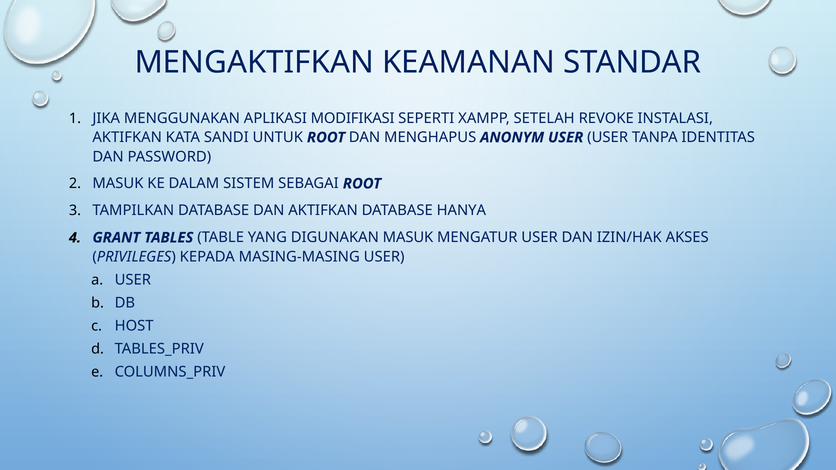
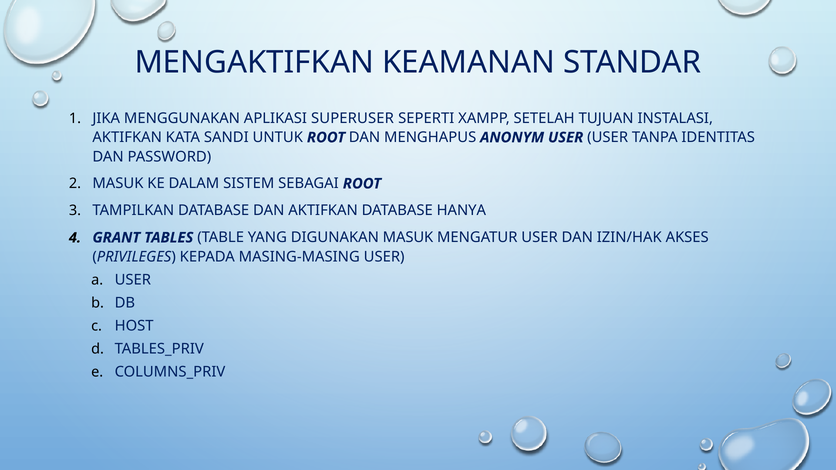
MODIFIKASI: MODIFIKASI -> SUPERUSER
REVOKE: REVOKE -> TUJUAN
